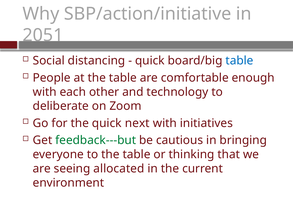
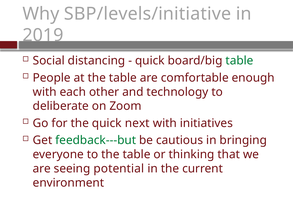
SBP/action/initiative: SBP/action/initiative -> SBP/levels/initiative
2051: 2051 -> 2019
table at (239, 61) colour: blue -> green
allocated: allocated -> potential
